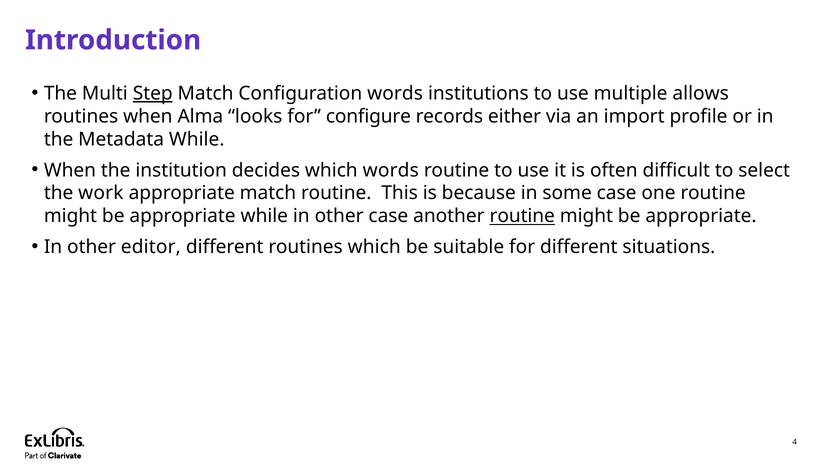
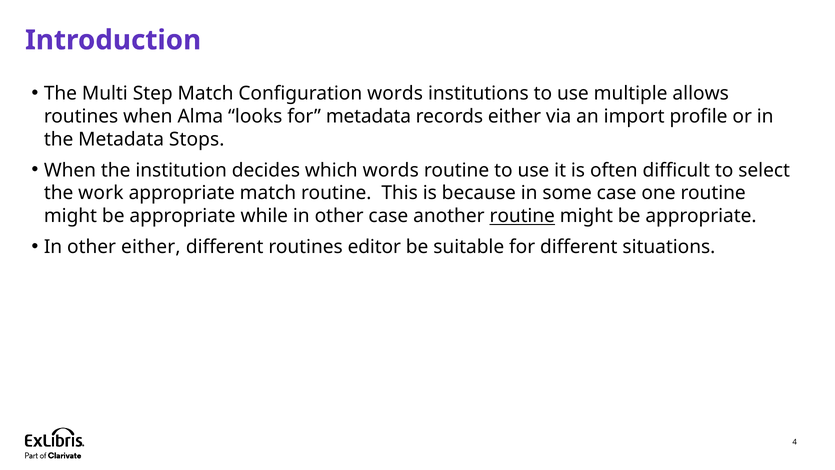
Step underline: present -> none
for configure: configure -> metadata
Metadata While: While -> Stops
other editor: editor -> either
routines which: which -> editor
